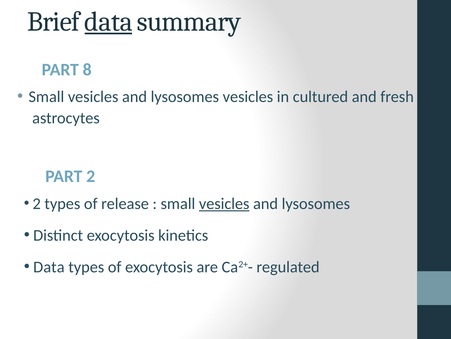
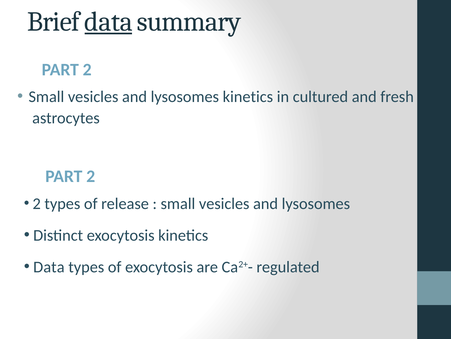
8 at (87, 69): 8 -> 2
lysosomes vesicles: vesicles -> kinetics
vesicles at (224, 203) underline: present -> none
